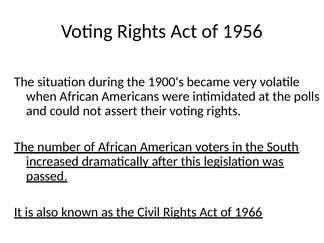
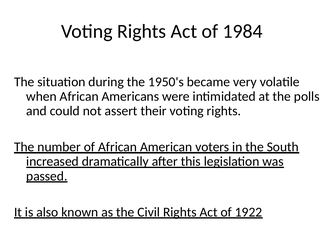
1956: 1956 -> 1984
1900's: 1900's -> 1950's
1966: 1966 -> 1922
